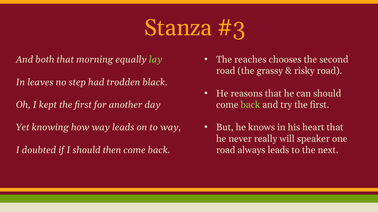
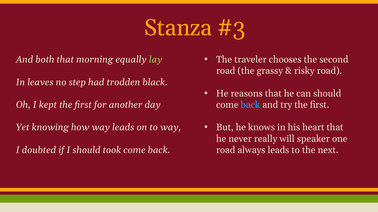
reaches: reaches -> traveler
back at (250, 105) colour: light green -> light blue
then: then -> took
